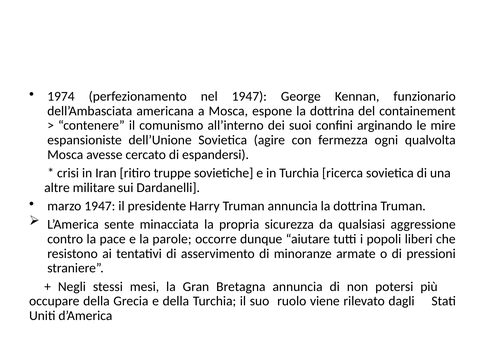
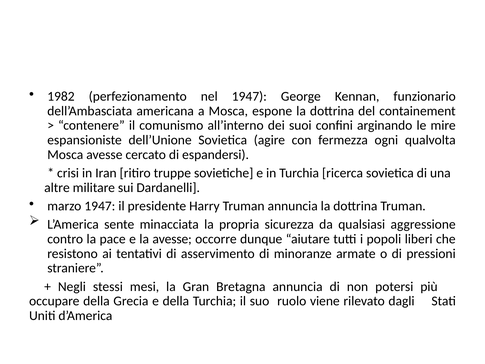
1974: 1974 -> 1982
la parole: parole -> avesse
